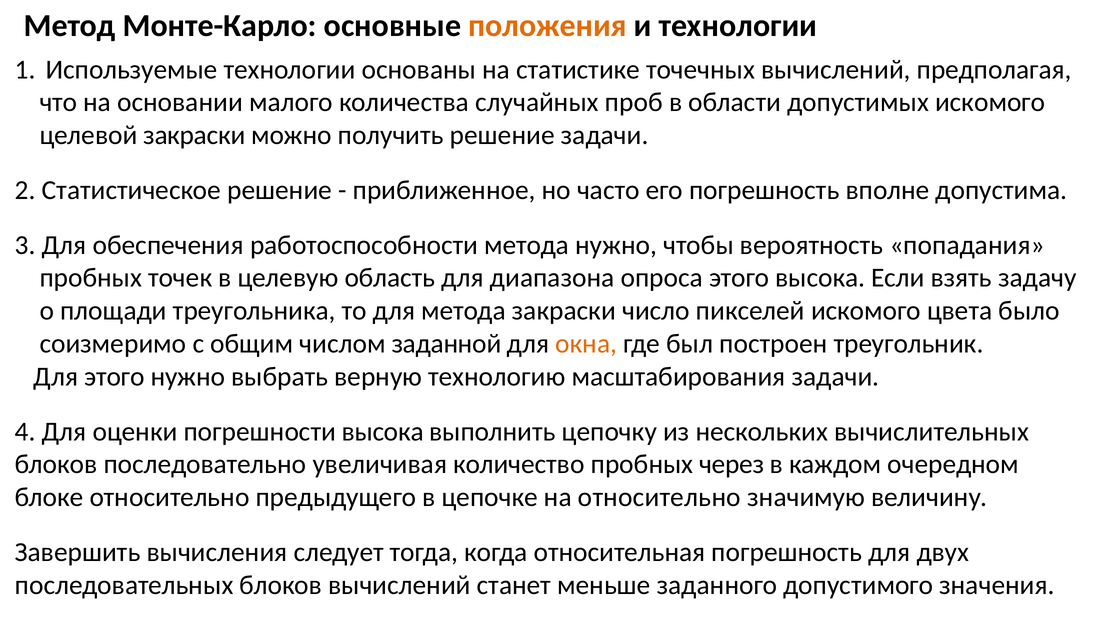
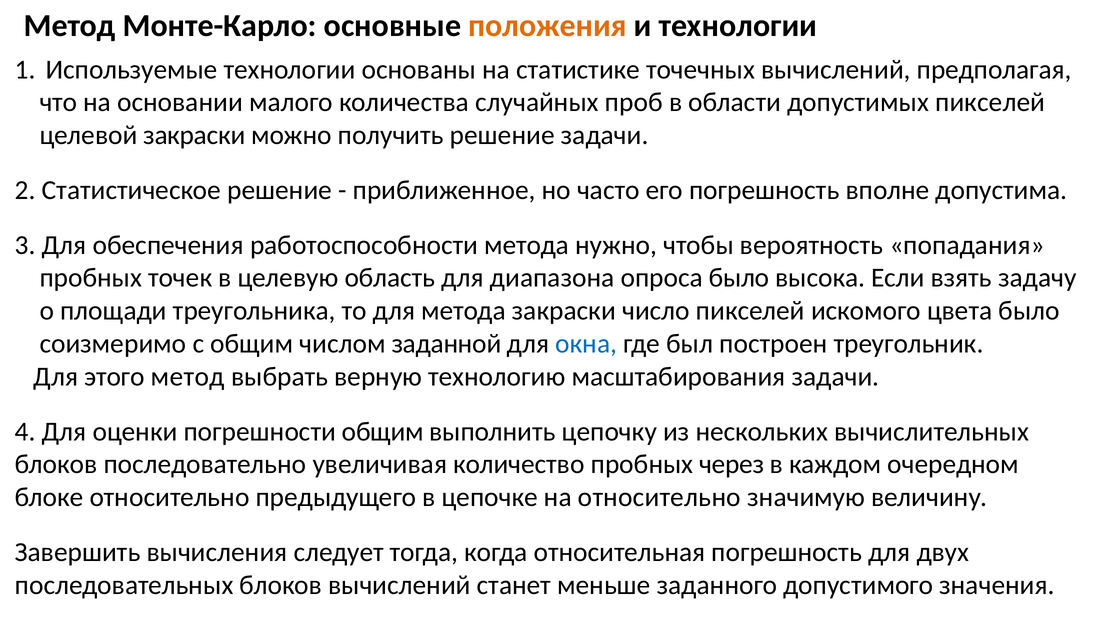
допустимых искомого: искомого -> пикселей
опроса этого: этого -> было
окна colour: orange -> blue
этого нужно: нужно -> метод
погрешности высока: высока -> общим
